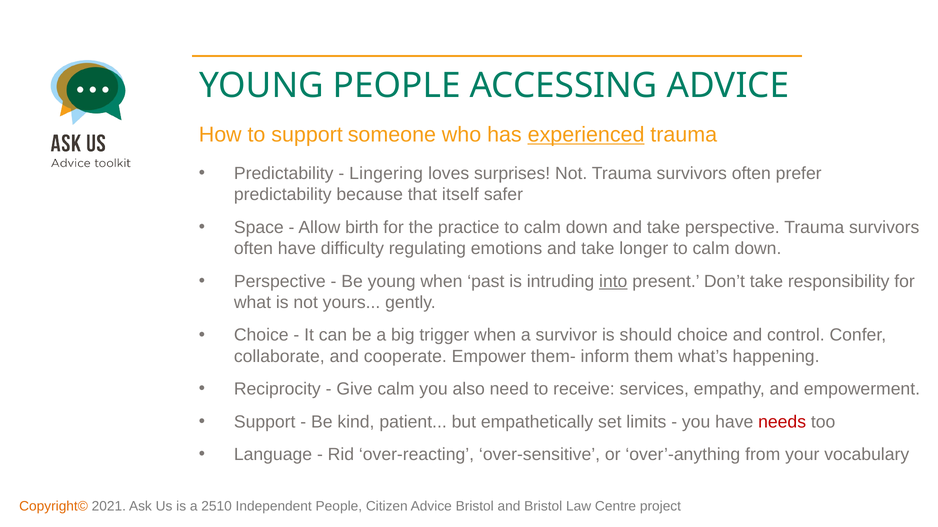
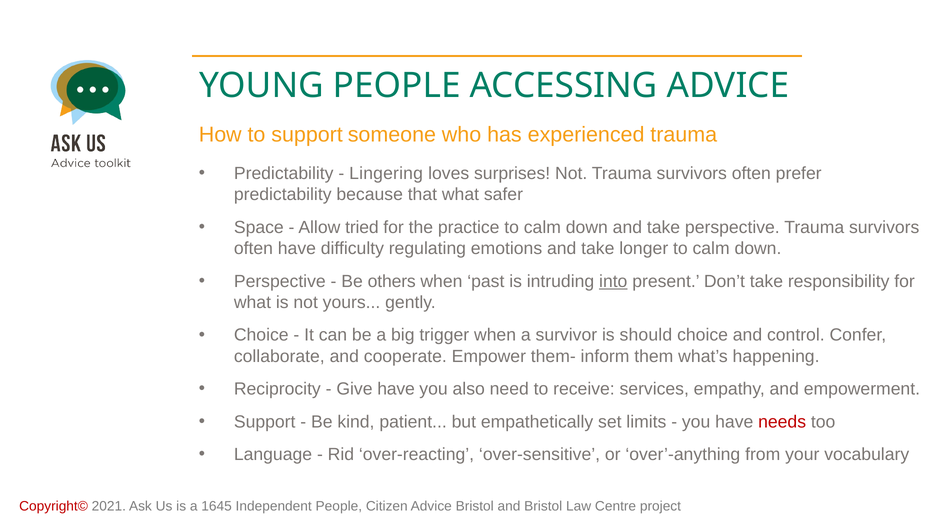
experienced underline: present -> none
that itself: itself -> what
birth: birth -> tried
Be young: young -> others
Give calm: calm -> have
Copyright© colour: orange -> red
2510: 2510 -> 1645
